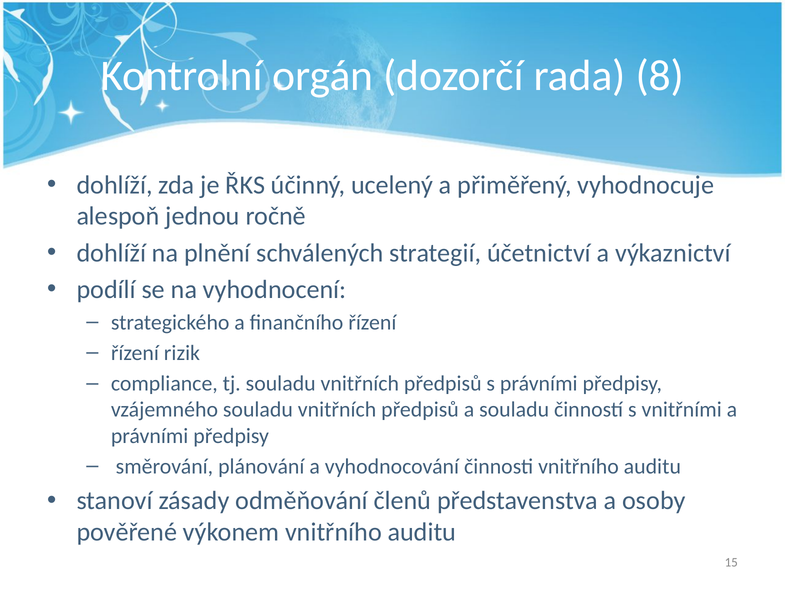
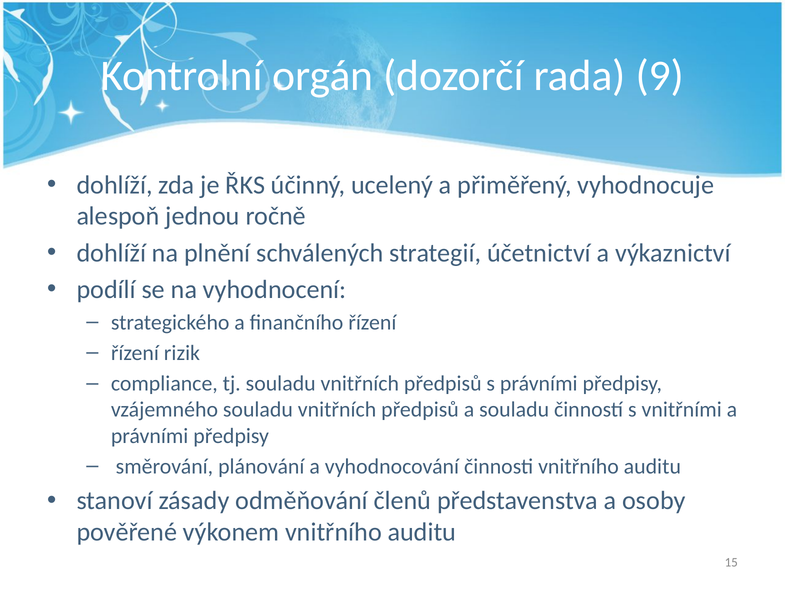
8: 8 -> 9
